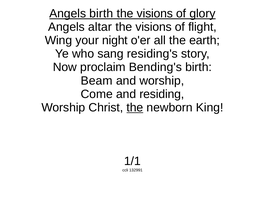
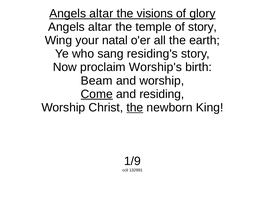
birth at (101, 13): birth -> altar
visions at (154, 27): visions -> temple
of flight: flight -> story
night: night -> natal
Bending's: Bending's -> Worship's
Come underline: none -> present
1/1: 1/1 -> 1/9
